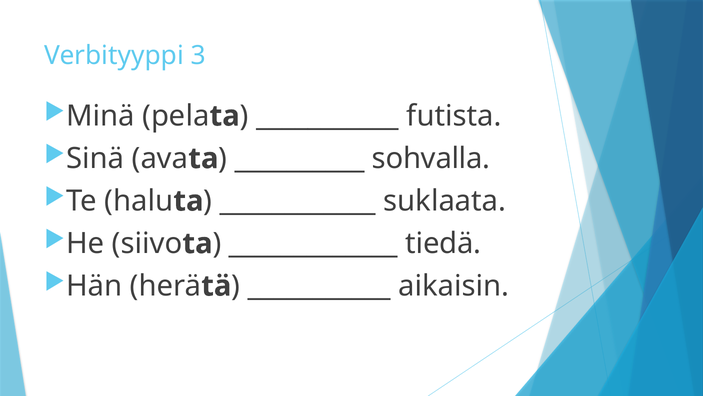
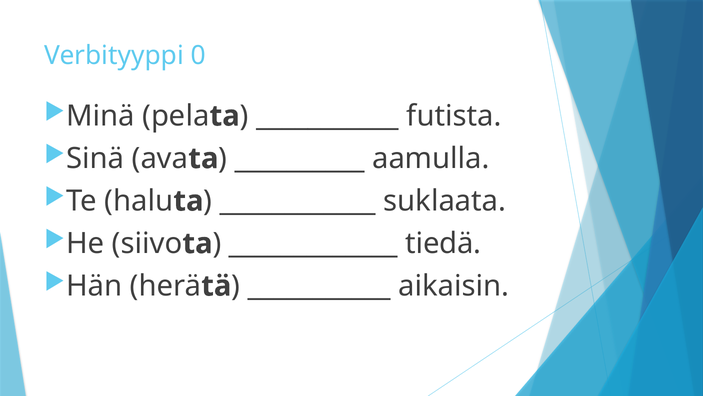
3: 3 -> 0
sohvalla: sohvalla -> aamulla
